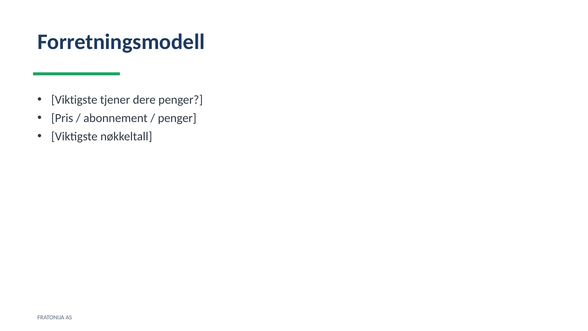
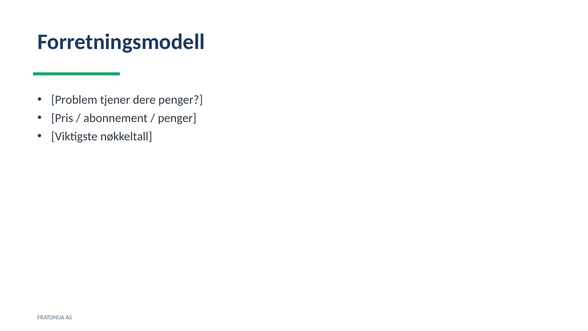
Viktigste at (74, 100): Viktigste -> Problem
